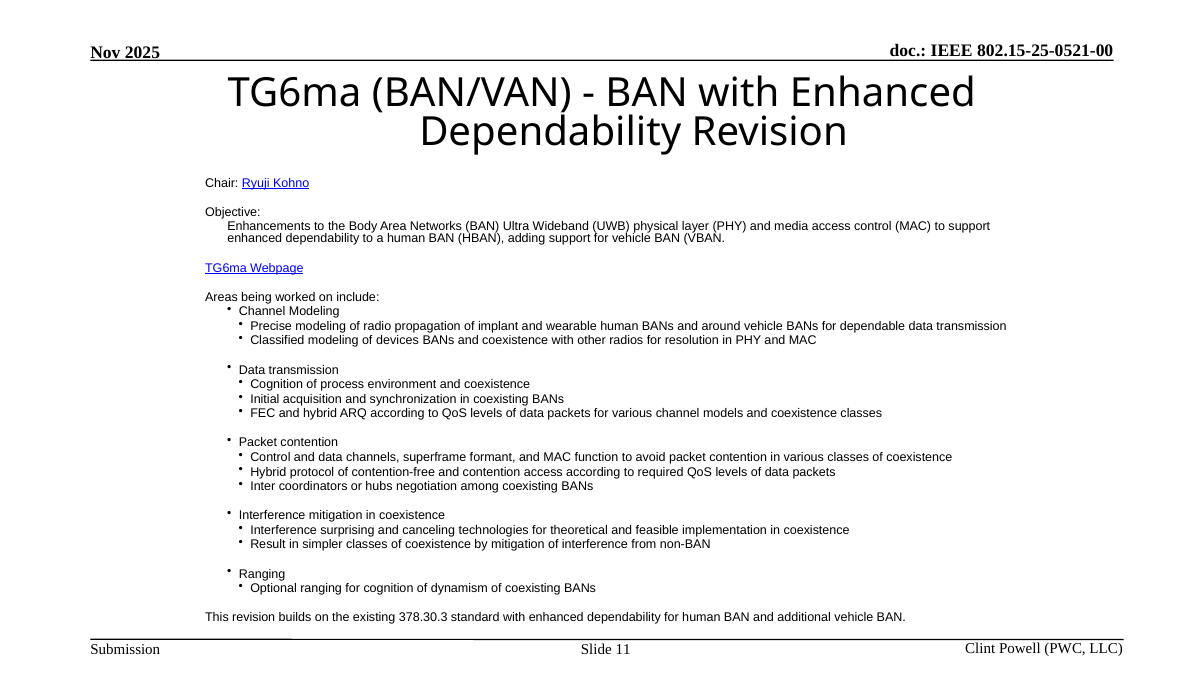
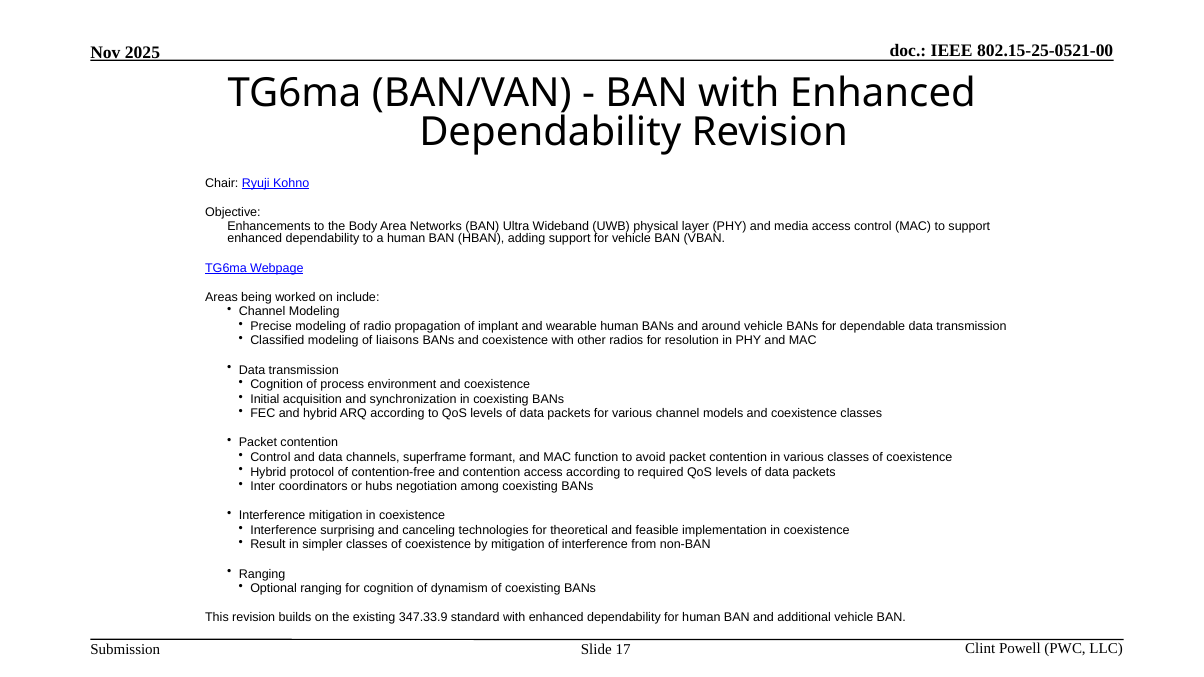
devices: devices -> liaisons
378.30.3: 378.30.3 -> 347.33.9
11: 11 -> 17
